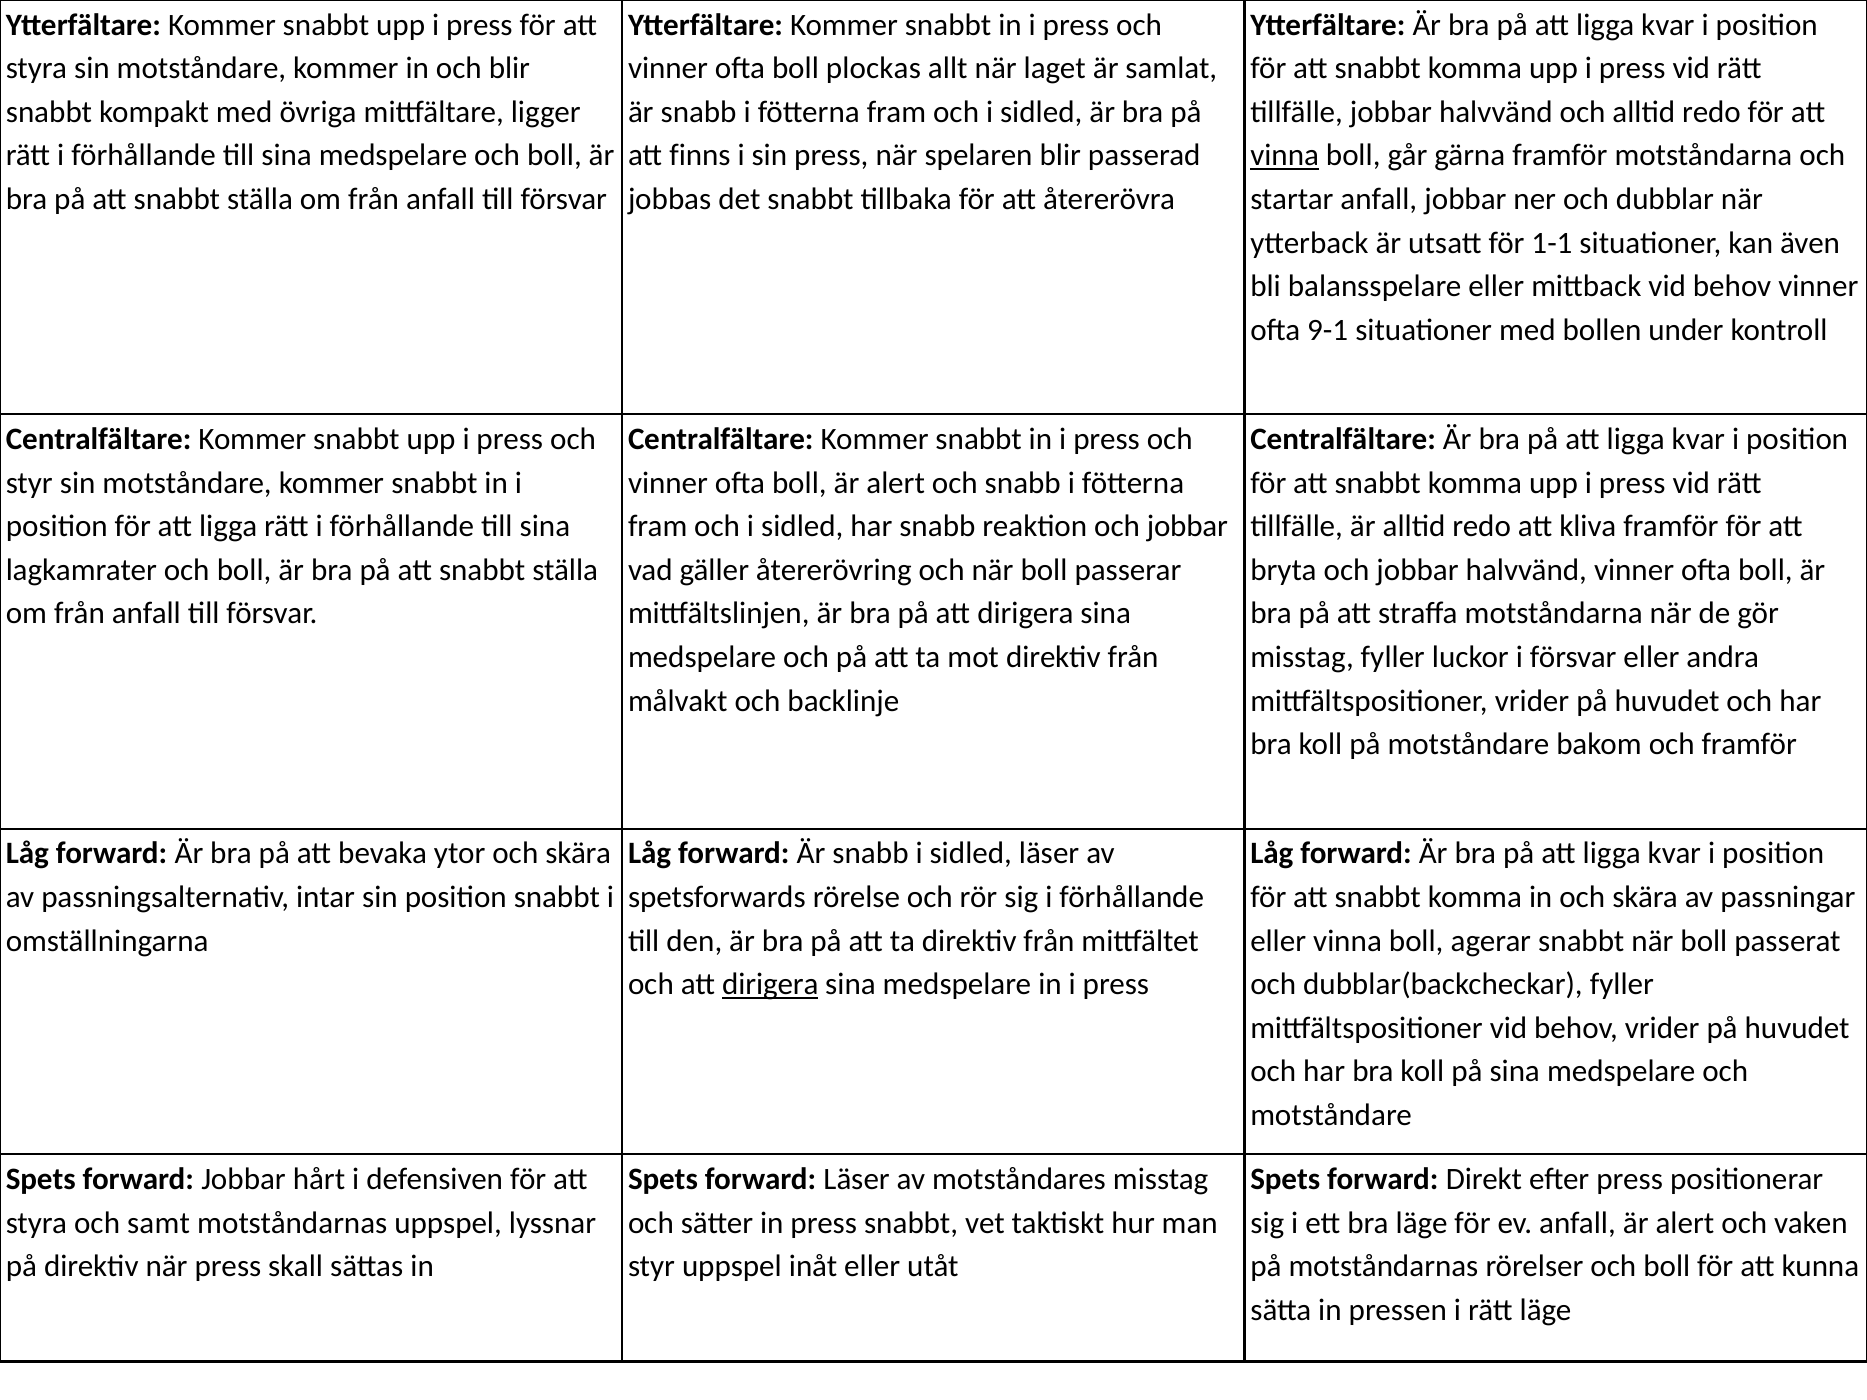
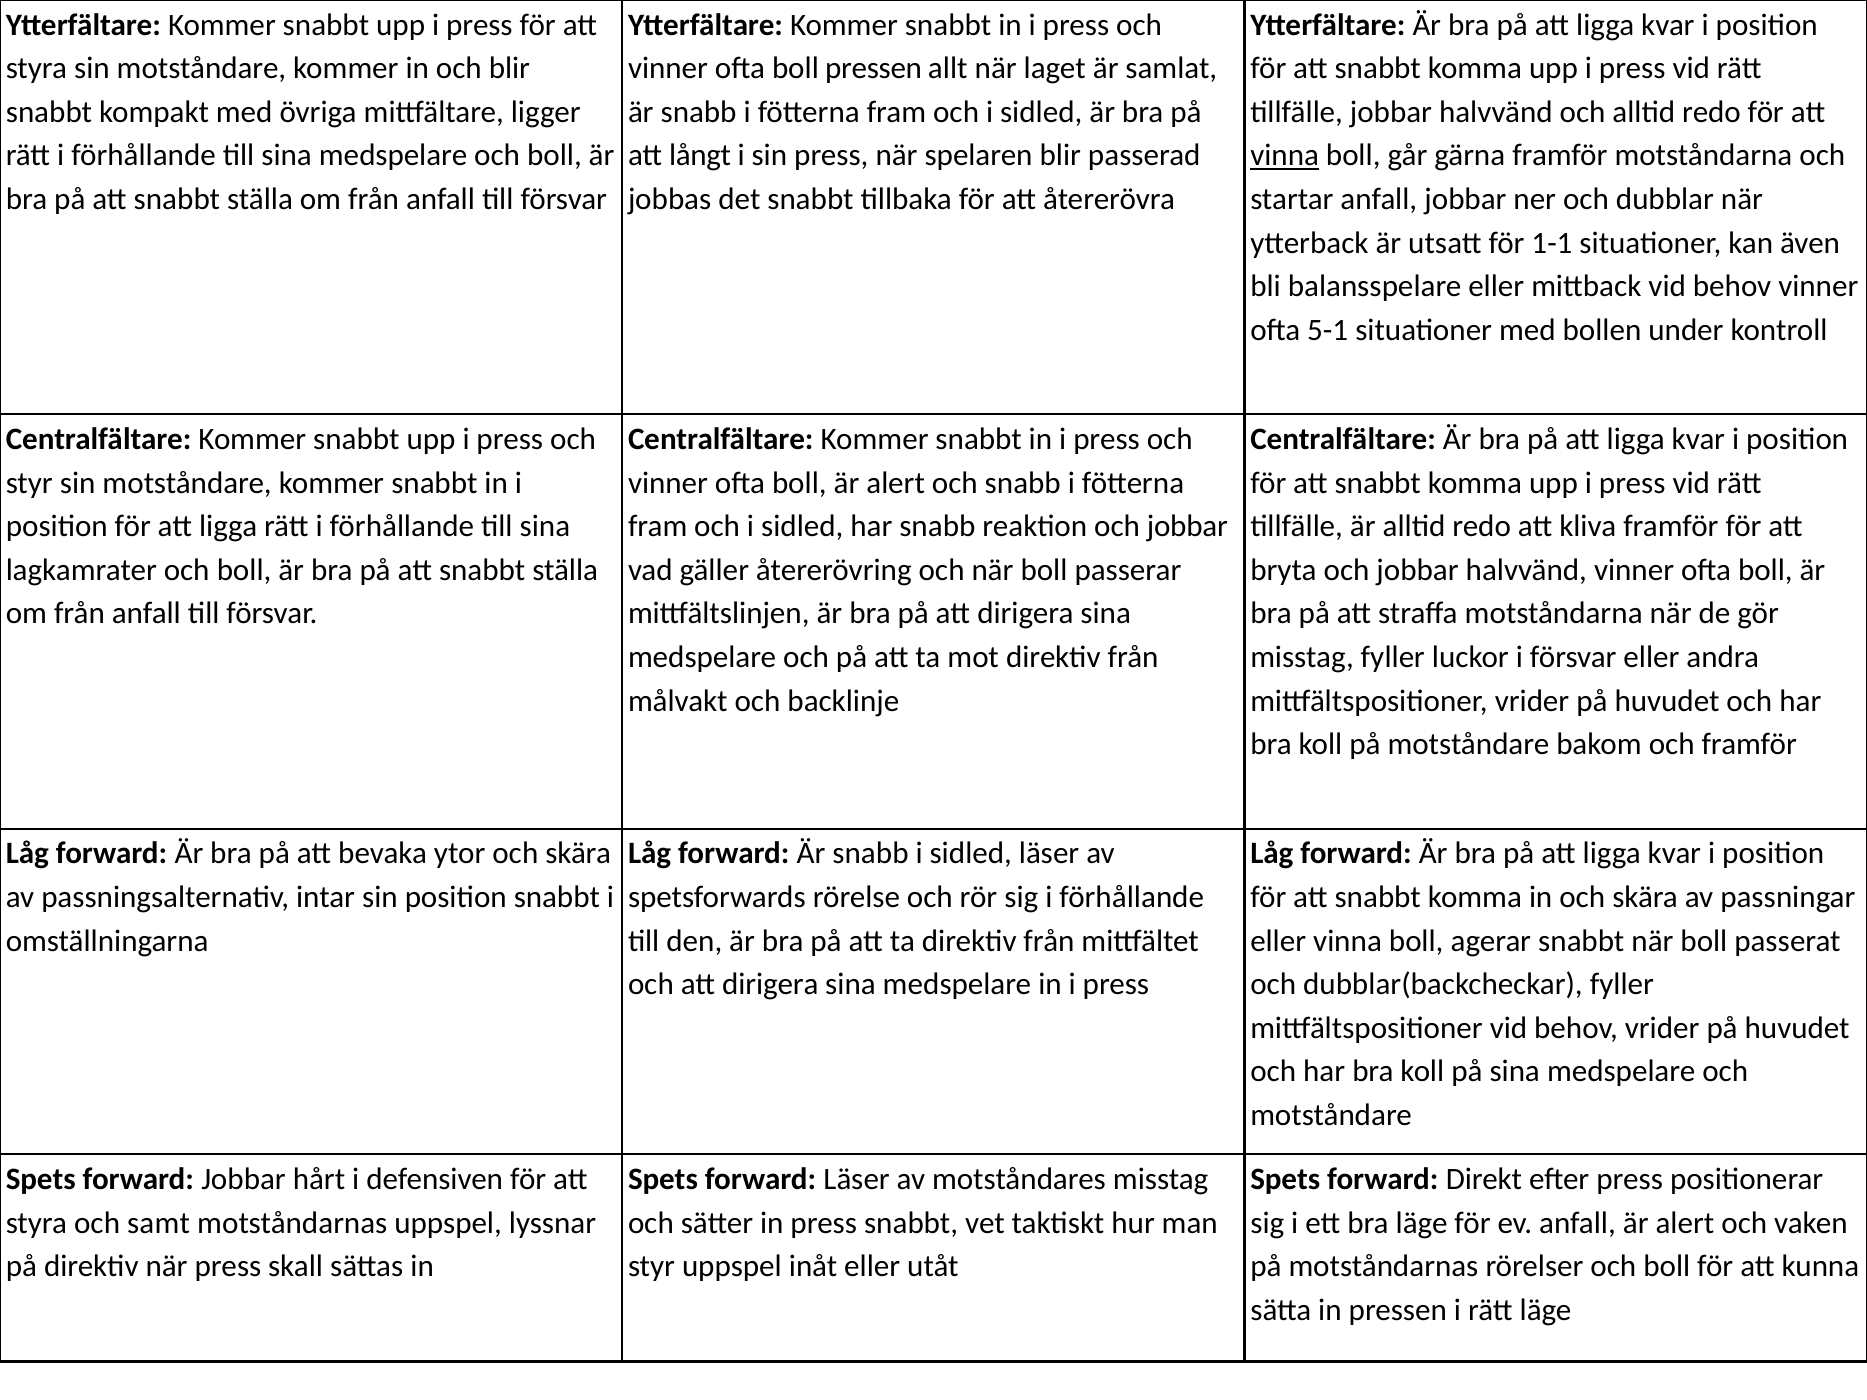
boll plockas: plockas -> pressen
finns: finns -> långt
9-1: 9-1 -> 5-1
dirigera at (770, 985) underline: present -> none
